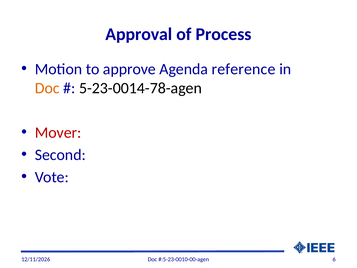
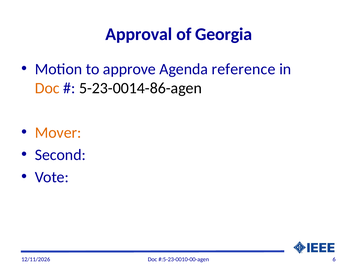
Process: Process -> Georgia
5-23-0014-78-agen: 5-23-0014-78-agen -> 5-23-0014-86-agen
Mover colour: red -> orange
